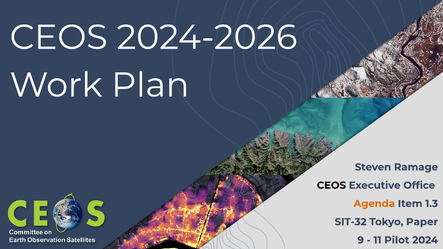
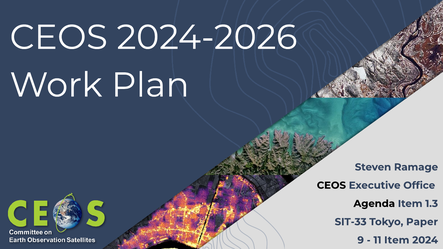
Agenda colour: orange -> black
SIT-32: SIT-32 -> SIT-33
11 Pilot: Pilot -> Item
